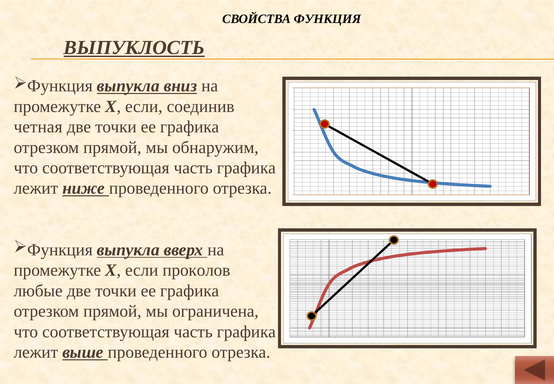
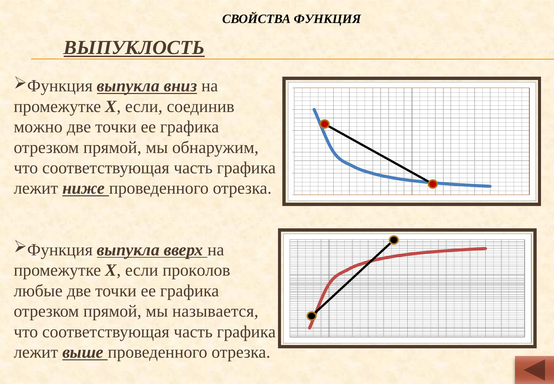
четная: четная -> можно
ограничена: ограничена -> называется
